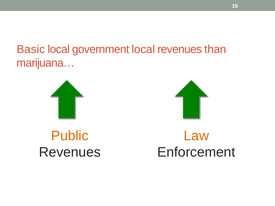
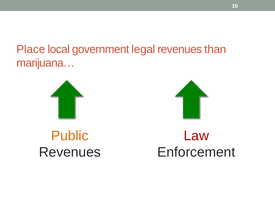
Basic: Basic -> Place
government local: local -> legal
Law colour: orange -> red
